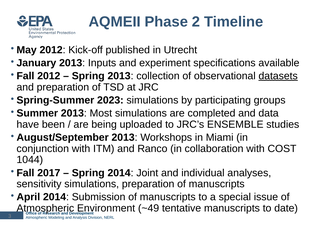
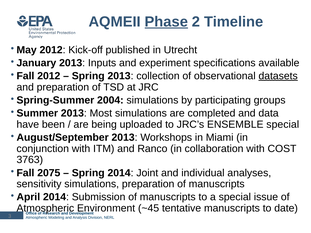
Phase underline: none -> present
2023: 2023 -> 2004
ENSEMBLE studies: studies -> special
1044: 1044 -> 3763
2017: 2017 -> 2075
~49: ~49 -> ~45
